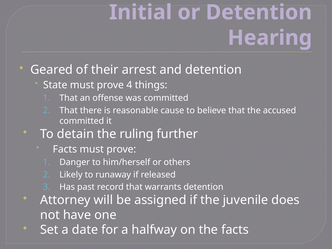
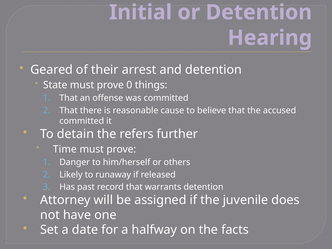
4: 4 -> 0
ruling: ruling -> refers
Facts at (65, 149): Facts -> Time
